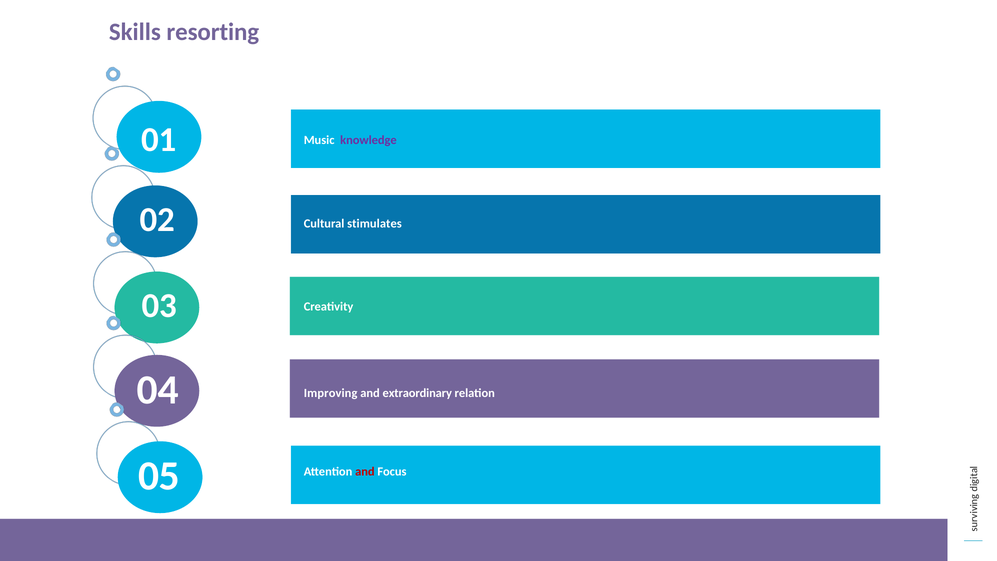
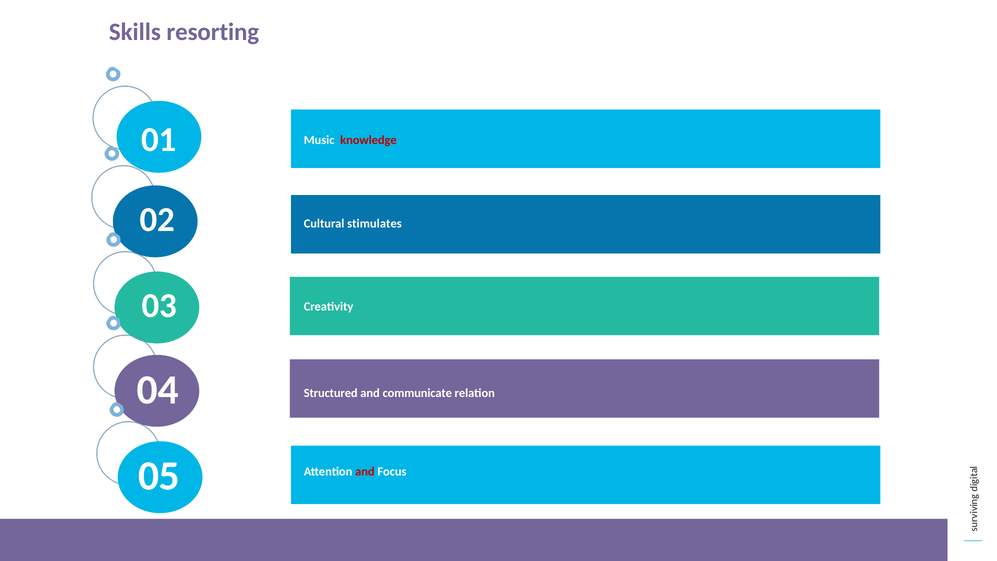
knowledge colour: purple -> red
Improving: Improving -> Structured
extraordinary: extraordinary -> communicate
